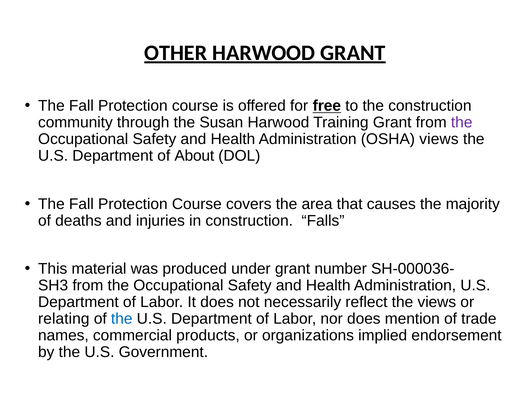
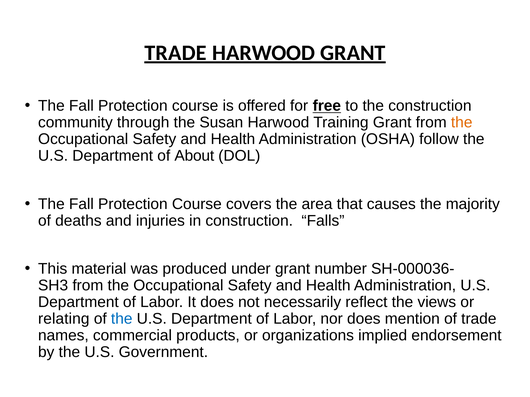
OTHER at (176, 53): OTHER -> TRADE
the at (462, 123) colour: purple -> orange
OSHA views: views -> follow
